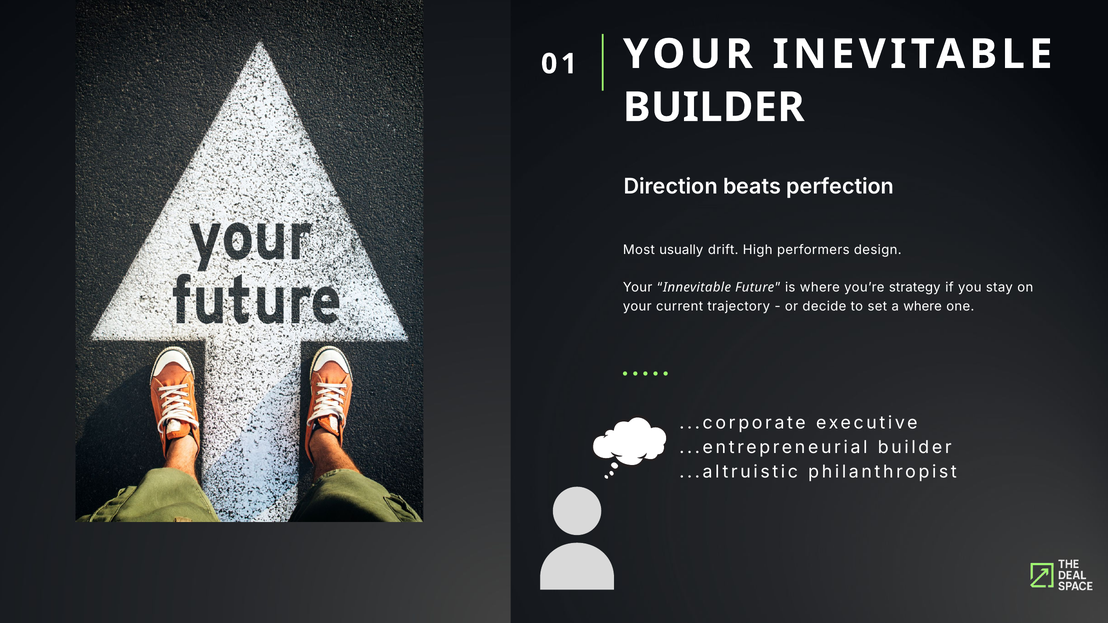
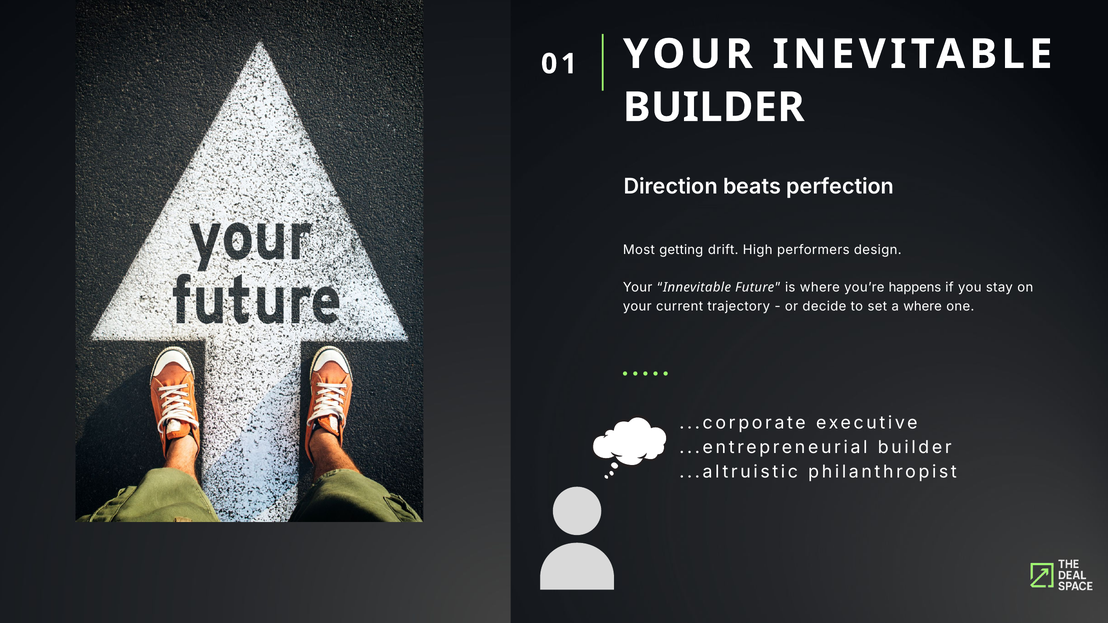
usually: usually -> getting
strategy: strategy -> happens
